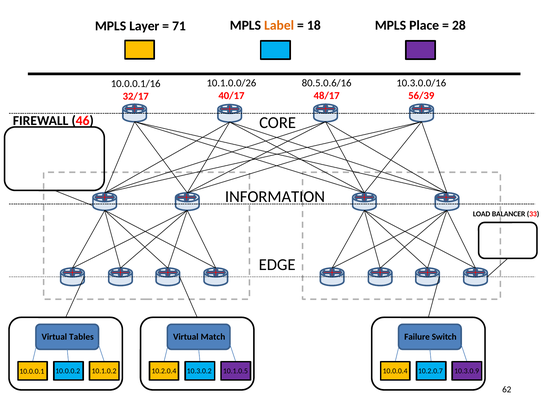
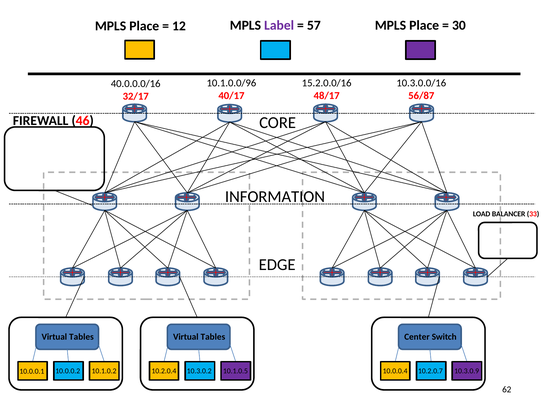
Layer at (144, 26): Layer -> Place
71: 71 -> 12
Label colour: orange -> purple
18: 18 -> 57
28: 28 -> 30
10.1.0.0/26: 10.1.0.0/26 -> 10.1.0.0/96
80.5.0.6/16: 80.5.0.6/16 -> 15.2.0.0/16
10.0.0.1/16: 10.0.0.1/16 -> 40.0.0.0/16
56/39: 56/39 -> 56/87
Match at (213, 337): Match -> Tables
Failure: Failure -> Center
